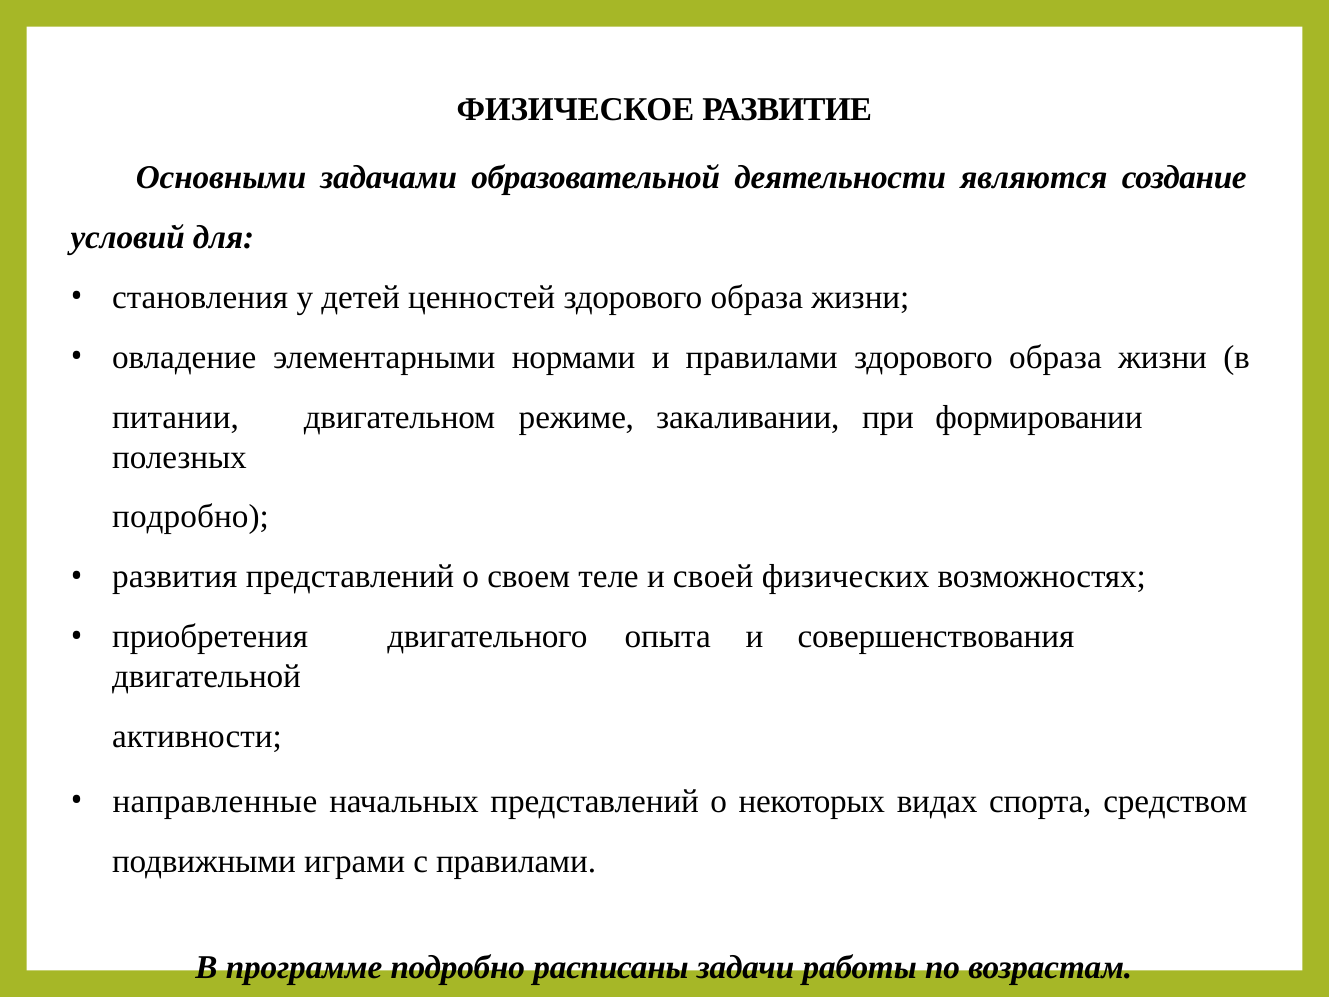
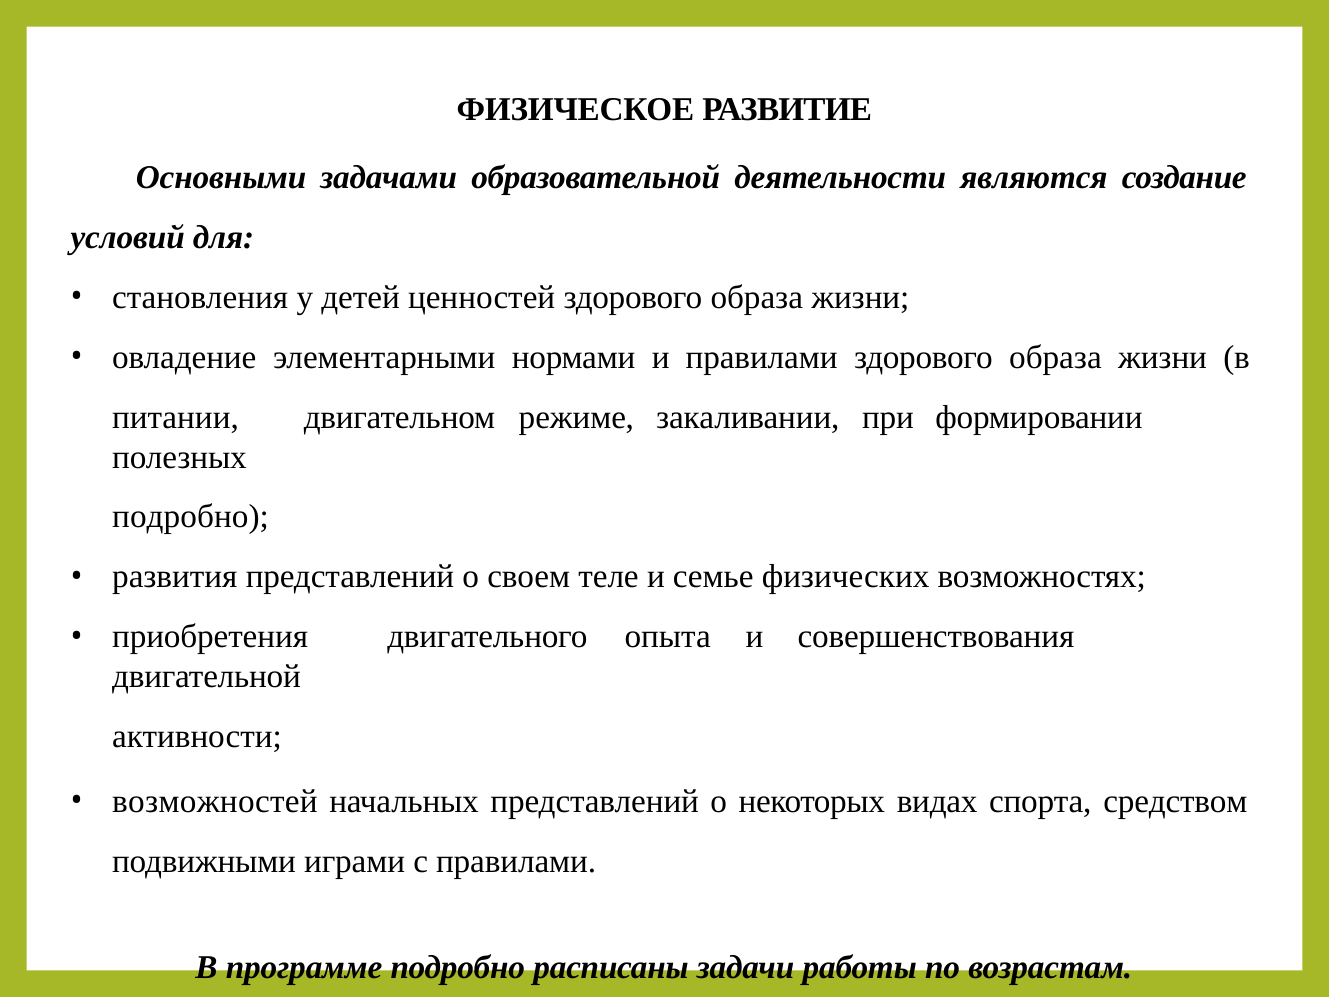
своей: своей -> семье
направленные: направленные -> возможностей
